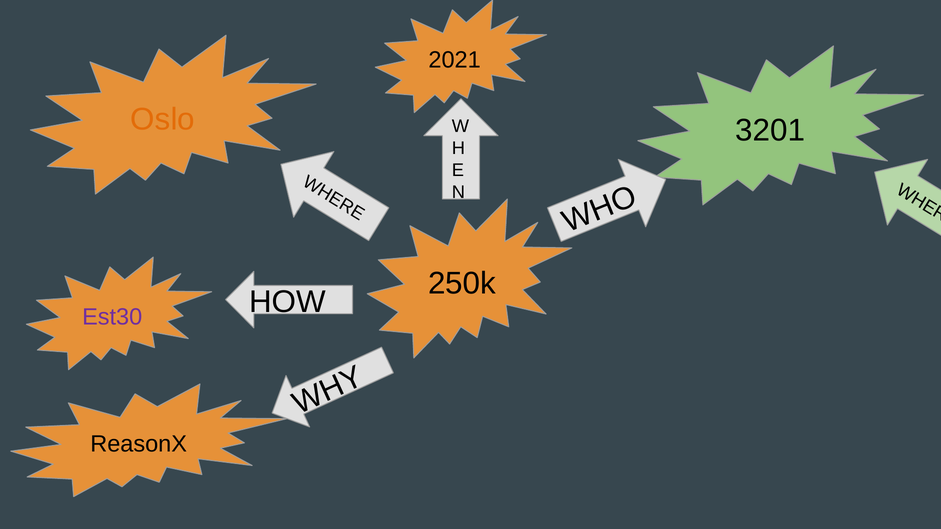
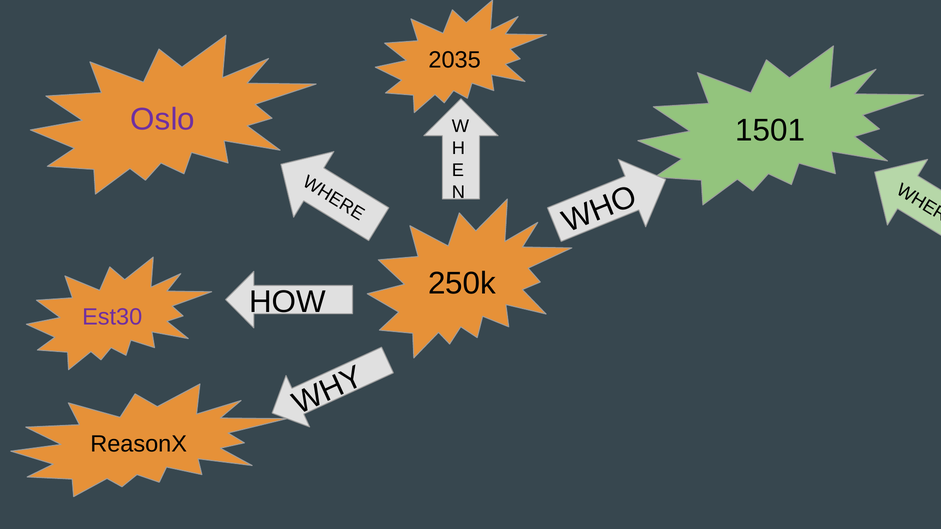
2021: 2021 -> 2035
Oslo colour: orange -> purple
3201: 3201 -> 1501
